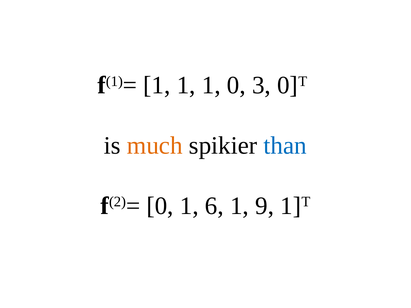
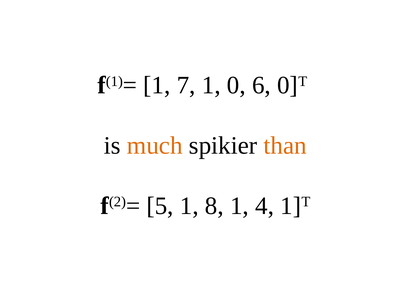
f(1)= 1 1: 1 -> 7
3: 3 -> 6
than colour: blue -> orange
f(2)= 0: 0 -> 5
6: 6 -> 8
9: 9 -> 4
